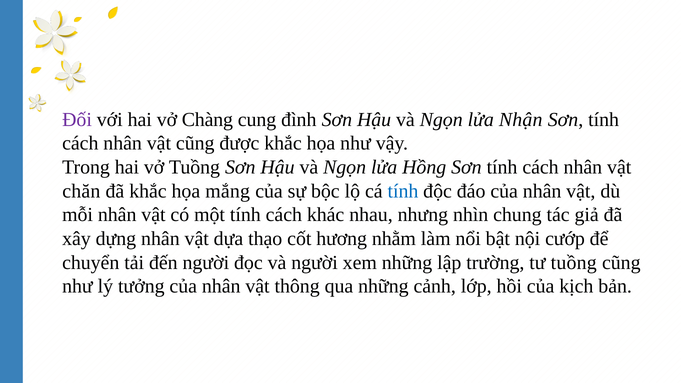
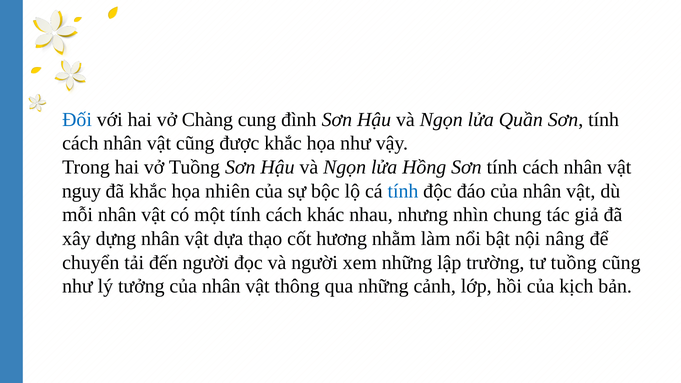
Đối colour: purple -> blue
Nhận: Nhận -> Quần
chăn: chăn -> nguy
mắng: mắng -> nhiên
cướp: cướp -> nâng
